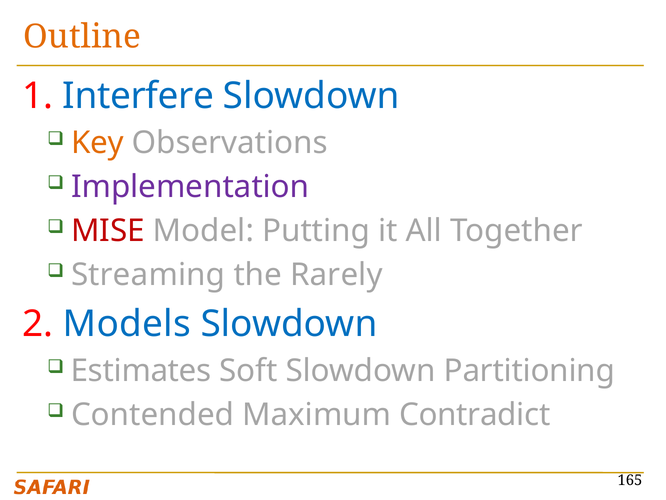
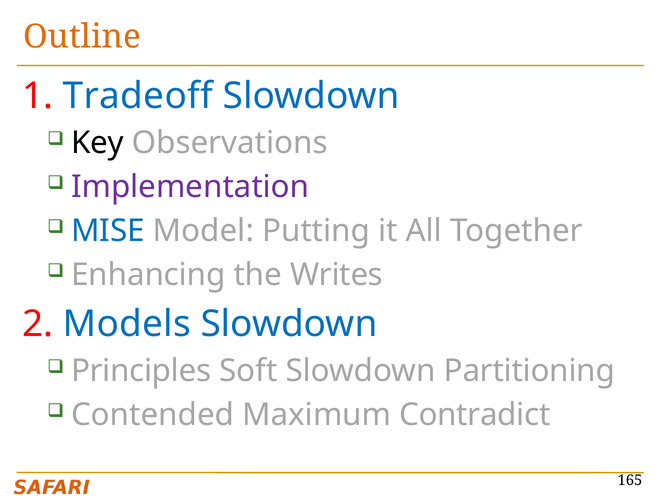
Interfere: Interfere -> Tradeoff
Key colour: orange -> black
MISE colour: red -> blue
Streaming: Streaming -> Enhancing
Rarely: Rarely -> Writes
Estimates: Estimates -> Principles
